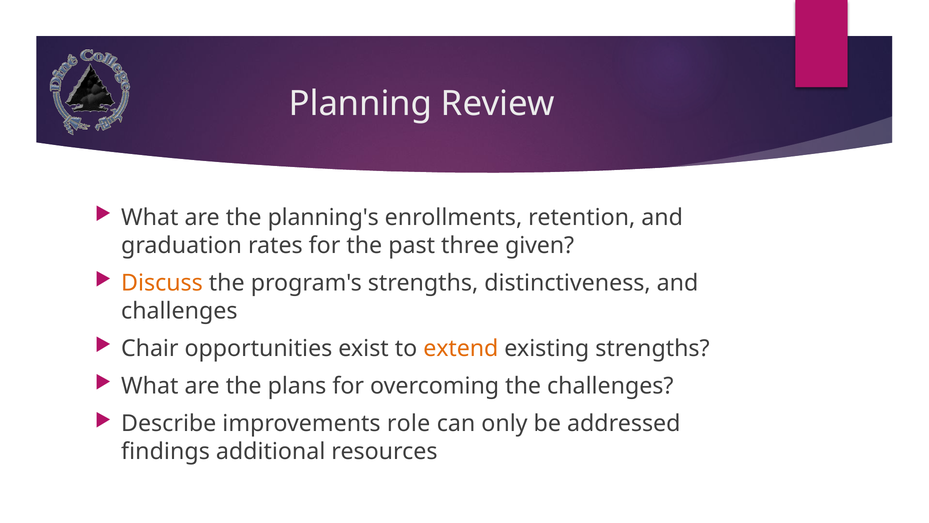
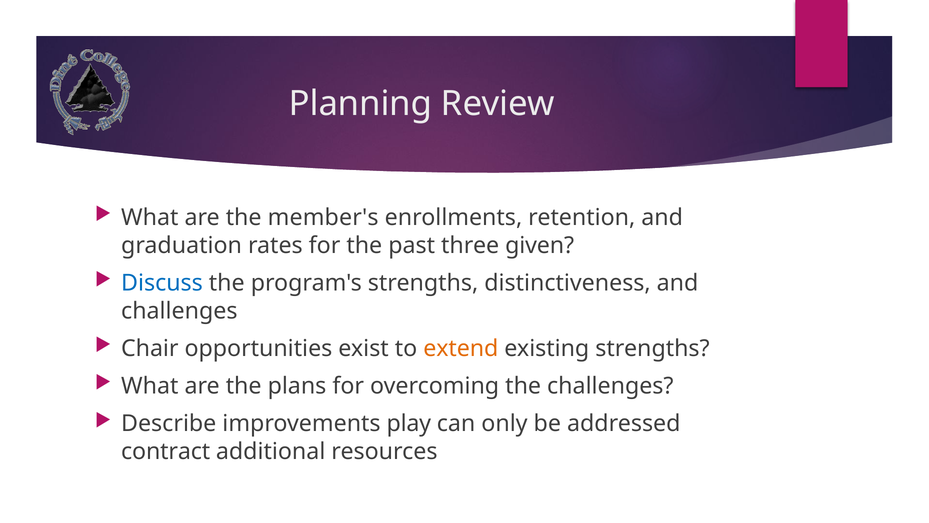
planning's: planning's -> member's
Discuss colour: orange -> blue
role: role -> play
findings: findings -> contract
